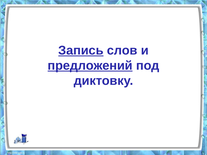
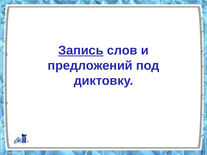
предложений underline: present -> none
